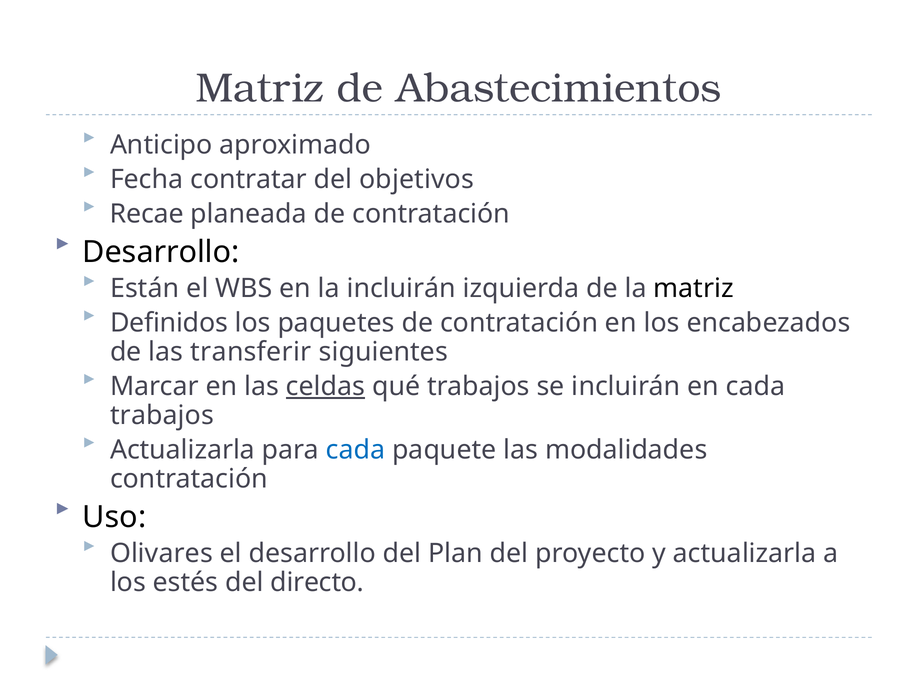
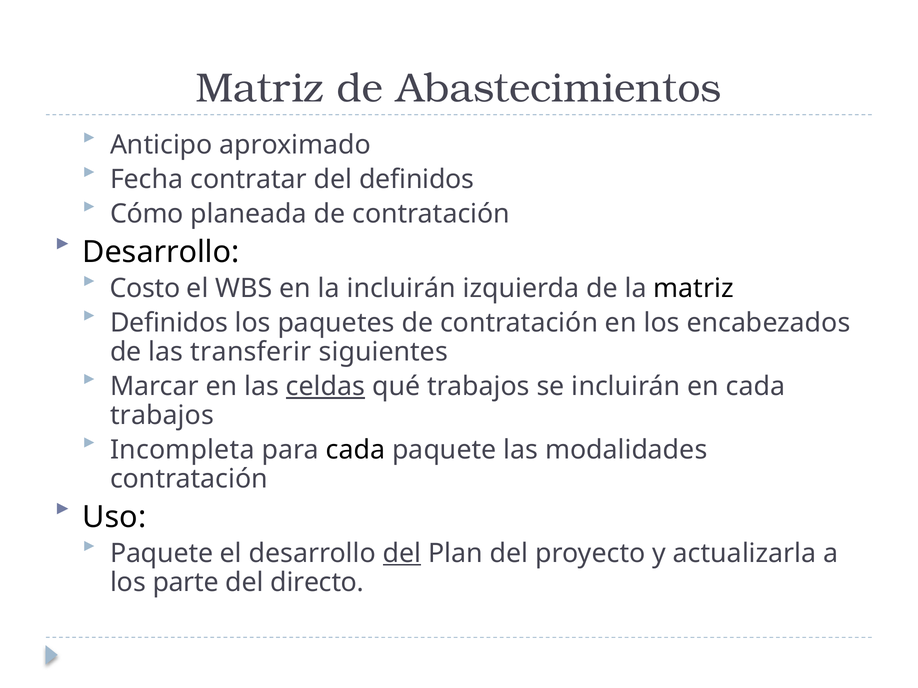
del objetivos: objetivos -> definidos
Recae: Recae -> Cómo
Están: Están -> Costo
Actualizarla at (182, 450): Actualizarla -> Incompleta
cada at (355, 450) colour: blue -> black
Olivares at (161, 554): Olivares -> Paquete
del at (402, 554) underline: none -> present
estés: estés -> parte
